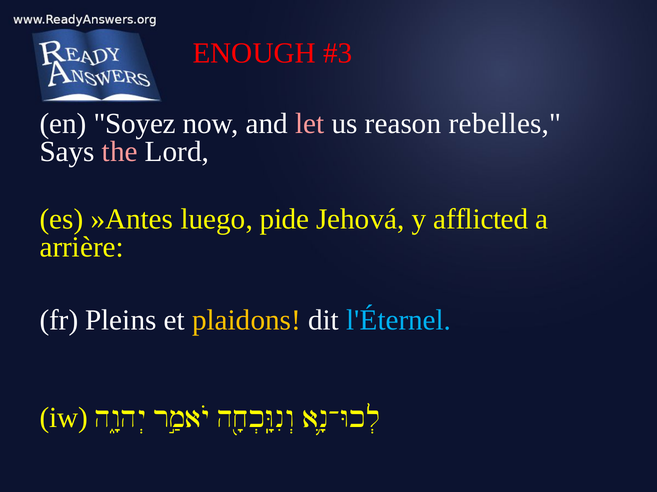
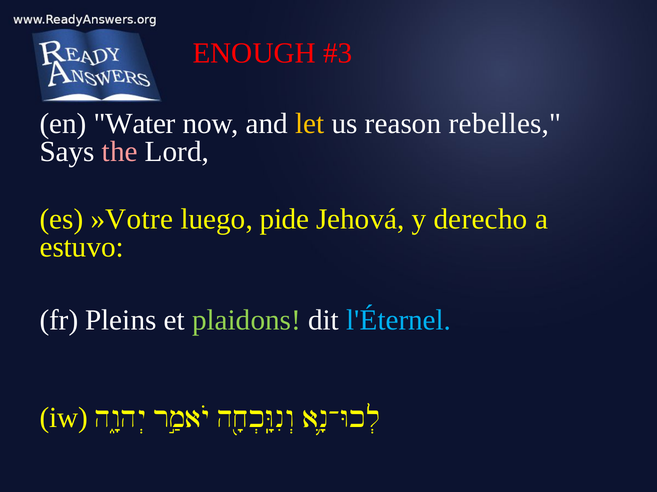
Soyez: Soyez -> Water
let colour: pink -> yellow
»Antes: »Antes -> »Votre
afflicted: afflicted -> derecho
arrière: arrière -> estuvo
plaidons colour: yellow -> light green
